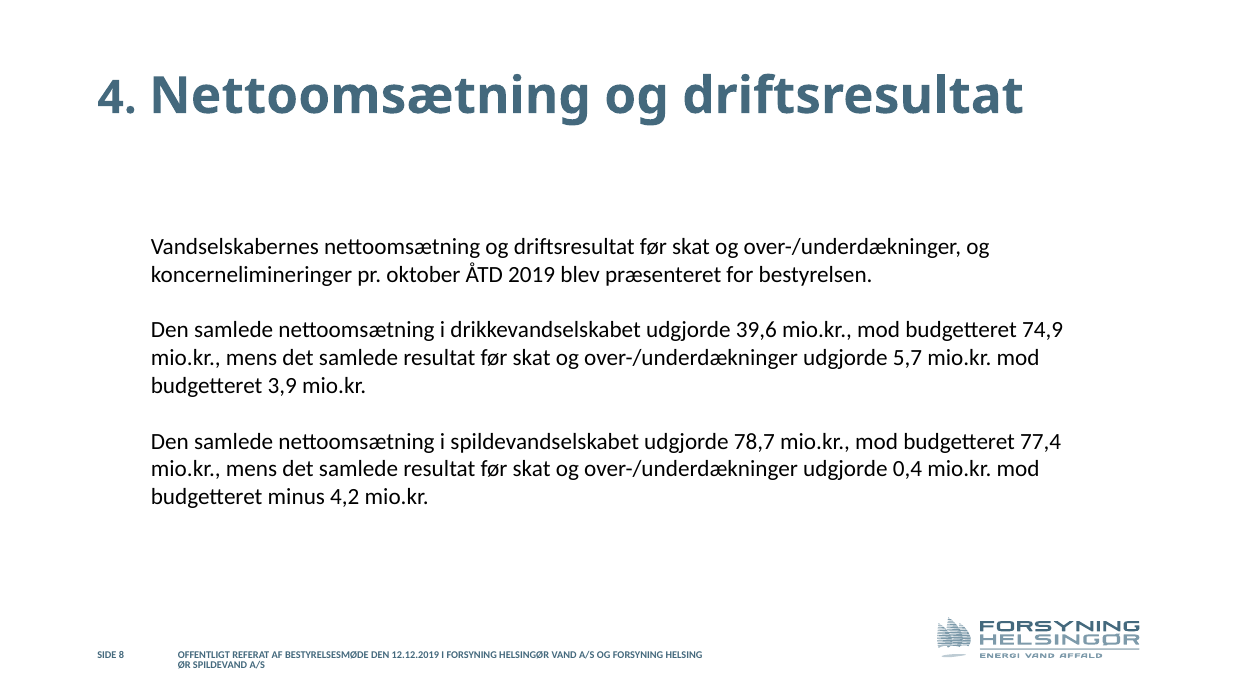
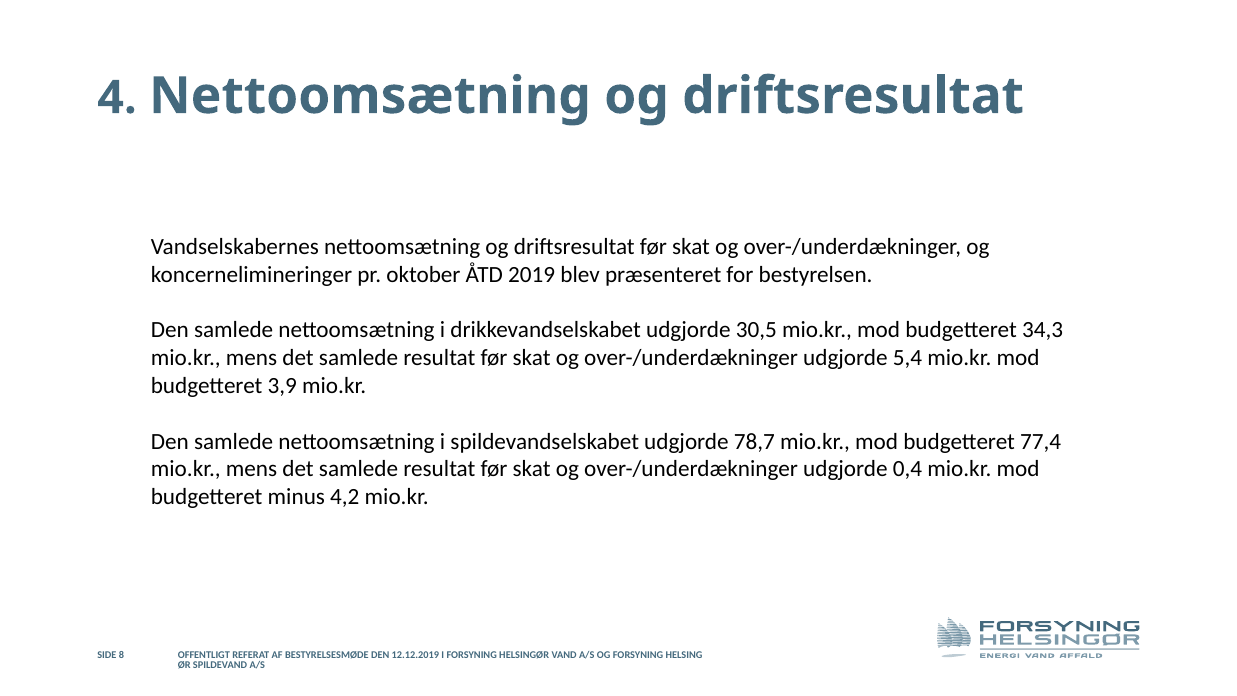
39,6: 39,6 -> 30,5
74,9: 74,9 -> 34,3
5,7: 5,7 -> 5,4
